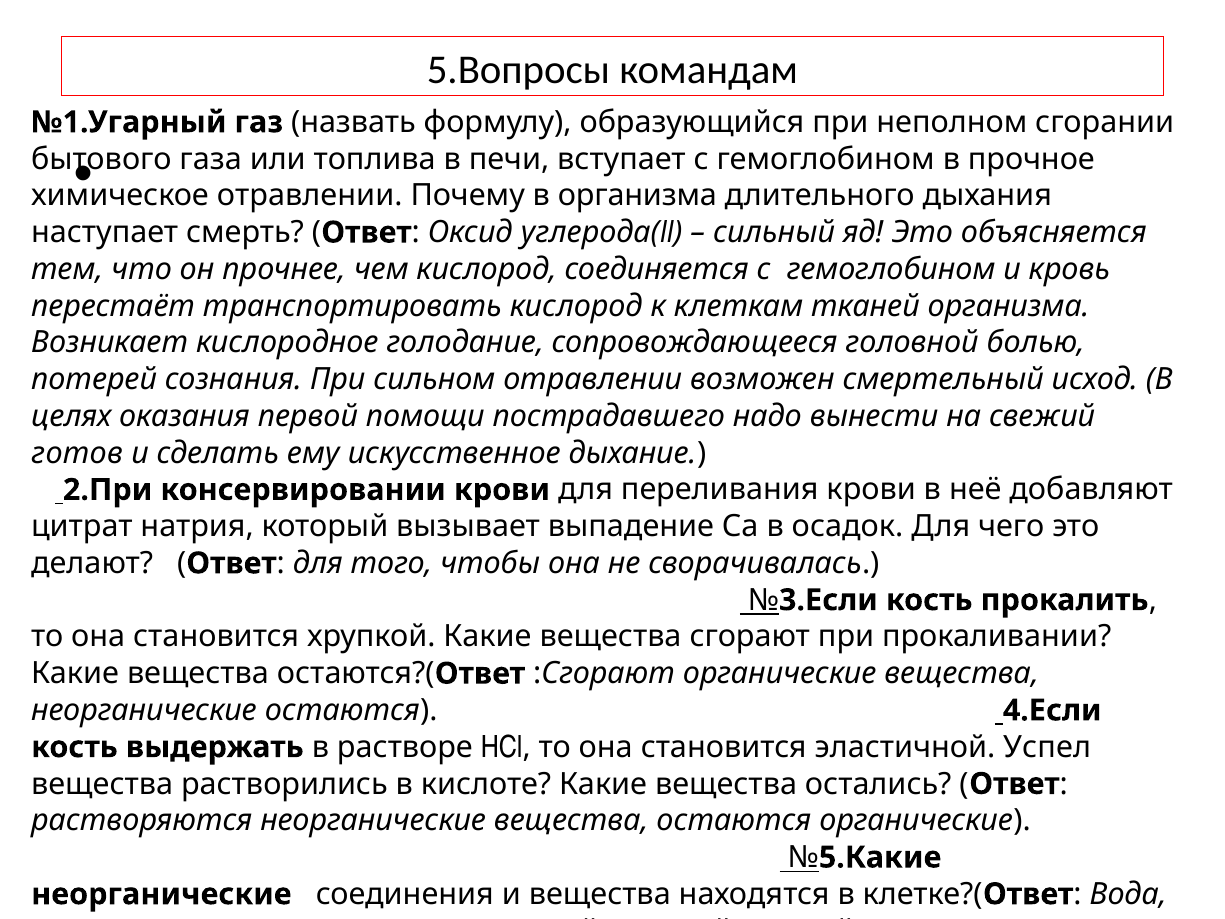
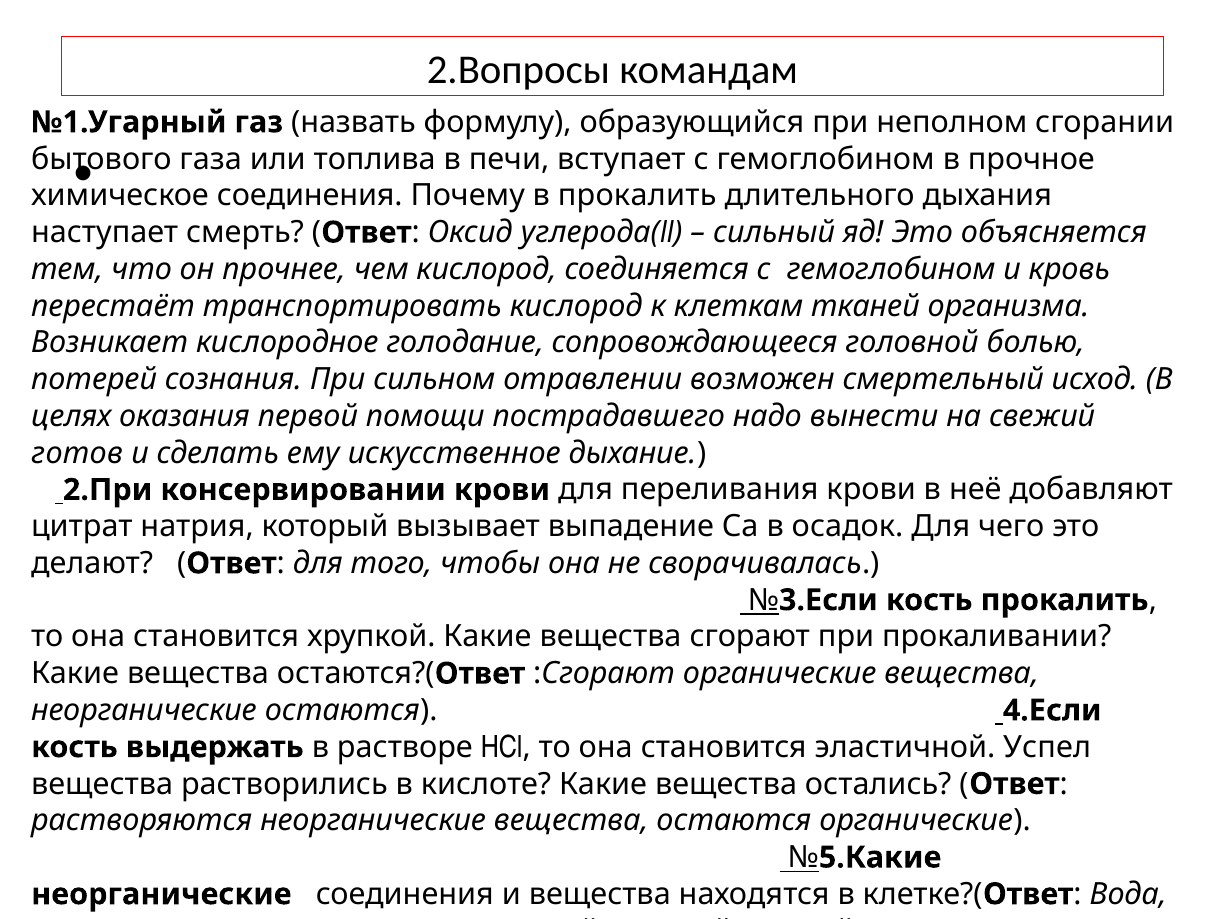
5.Вопросы: 5.Вопросы -> 2.Вопросы
химическое отравлении: отравлении -> соединения
в организма: организма -> прокалить
